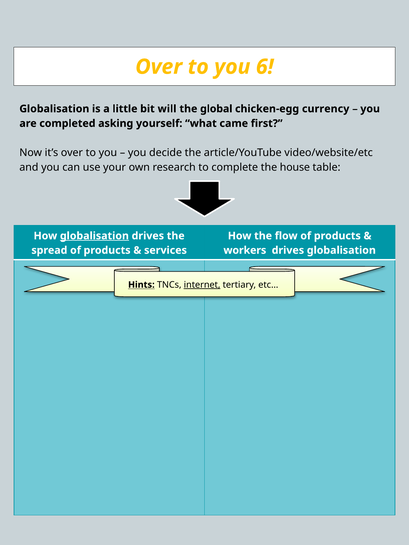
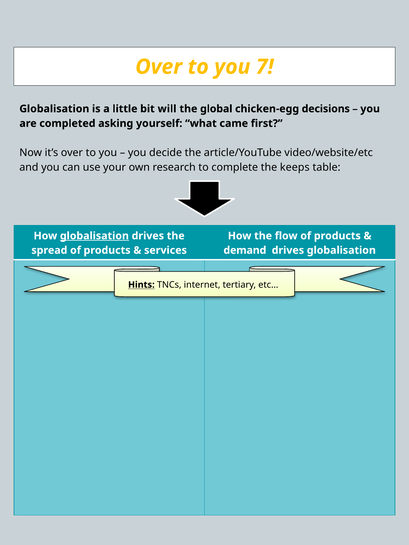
6: 6 -> 7
currency: currency -> decisions
house: house -> keeps
workers: workers -> demand
internet underline: present -> none
